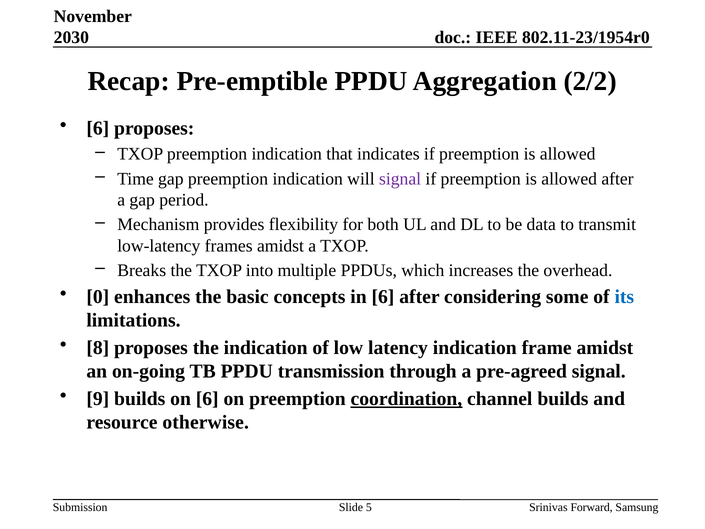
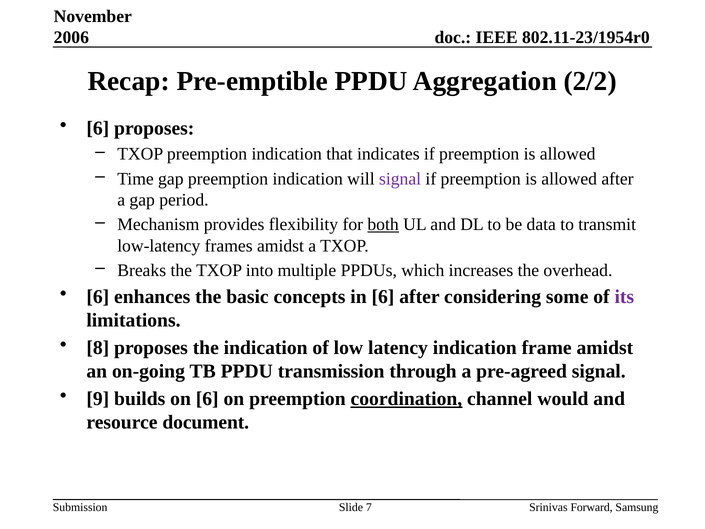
2030: 2030 -> 2006
both underline: none -> present
0 at (98, 297): 0 -> 6
its colour: blue -> purple
channel builds: builds -> would
otherwise: otherwise -> document
5: 5 -> 7
